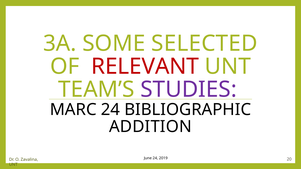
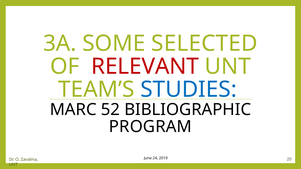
STUDIES colour: purple -> blue
MARC 24: 24 -> 52
ADDITION: ADDITION -> PROGRAM
